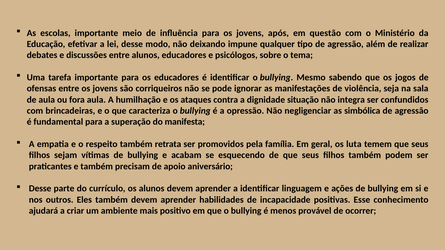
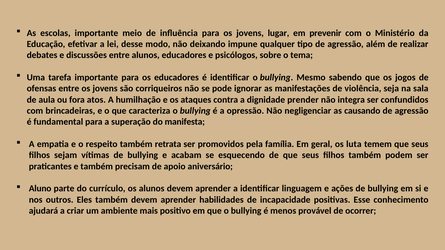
após: após -> lugar
questão: questão -> prevenir
fora aula: aula -> atos
situação: situação -> prender
simbólica: simbólica -> causando
Desse at (40, 189): Desse -> Aluno
